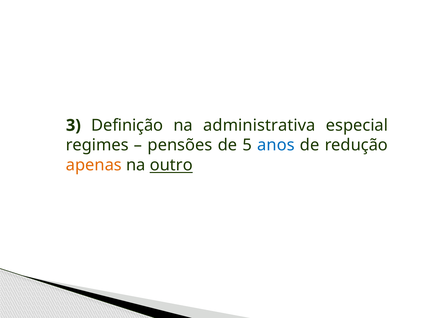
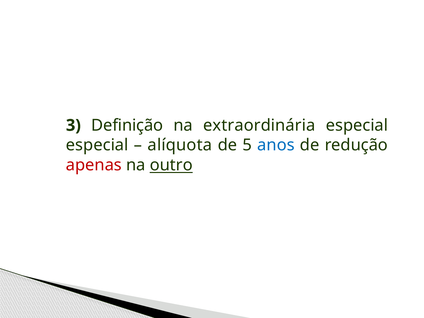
administrativa: administrativa -> extraordinária
regimes at (97, 145): regimes -> especial
pensões: pensões -> alíquota
apenas colour: orange -> red
